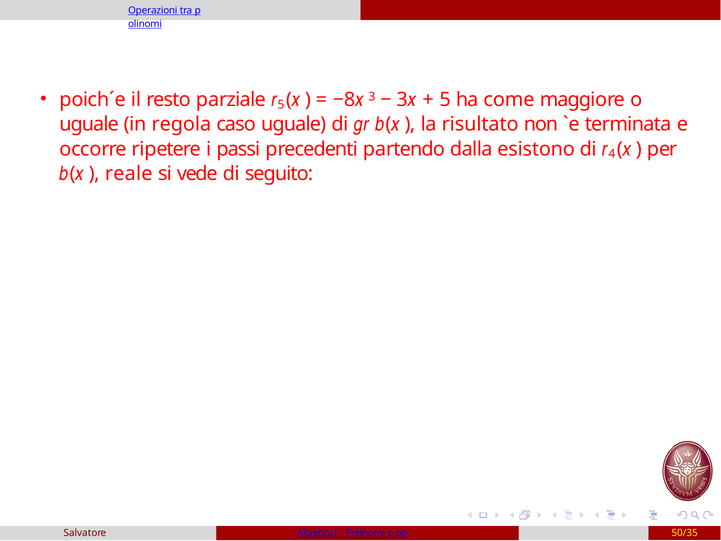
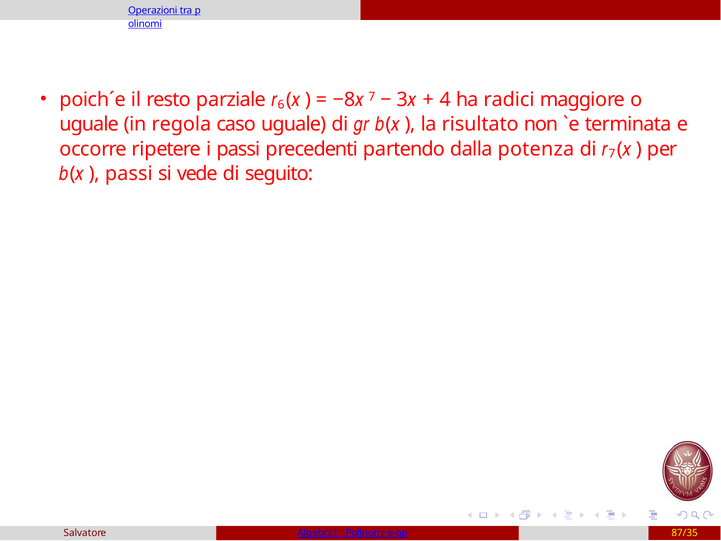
5 at (281, 105): 5 -> 6
−8x 3: 3 -> 7
5 at (445, 100): 5 -> 4
come: come -> radici
esistono: esistono -> potenza
4 at (612, 154): 4 -> 7
reale at (129, 174): reale -> passi
50/35: 50/35 -> 87/35
